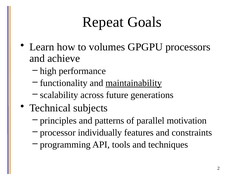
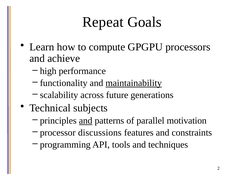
volumes: volumes -> compute
and at (86, 121) underline: none -> present
individually: individually -> discussions
